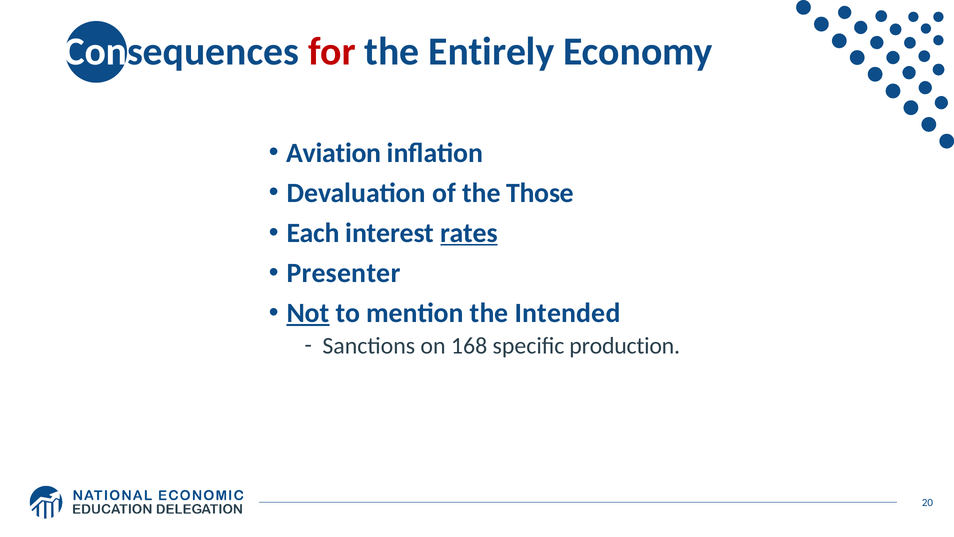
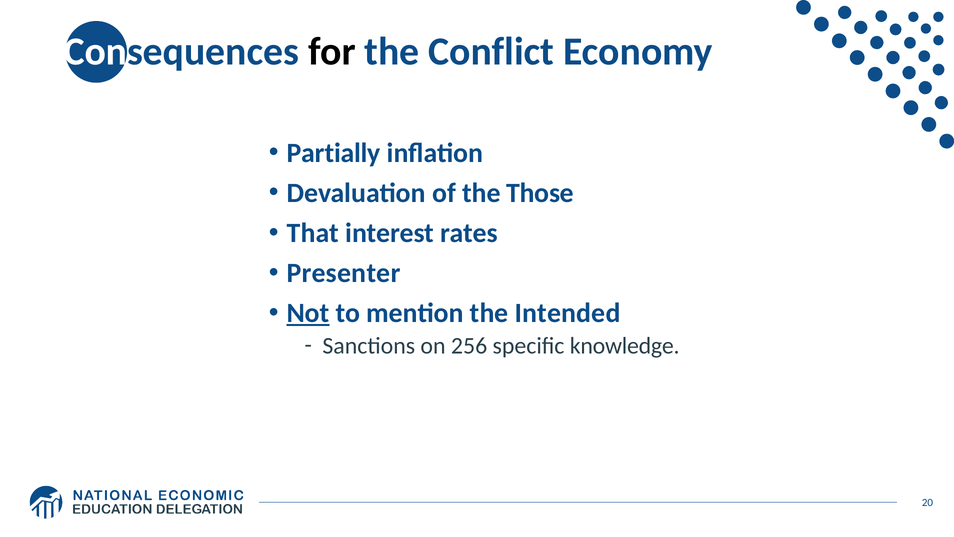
for colour: red -> black
Entirely: Entirely -> Conflict
Aviation: Aviation -> Partially
Each: Each -> That
rates underline: present -> none
168: 168 -> 256
production: production -> knowledge
